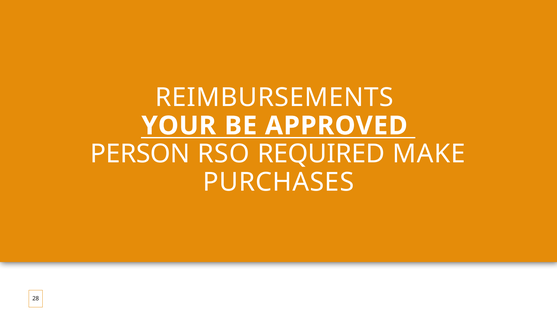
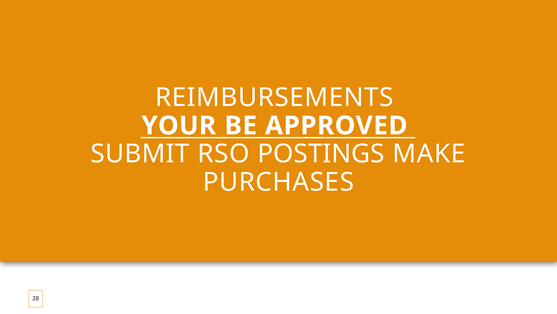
PERSON: PERSON -> SUBMIT
REQUIRED: REQUIRED -> POSTINGS
